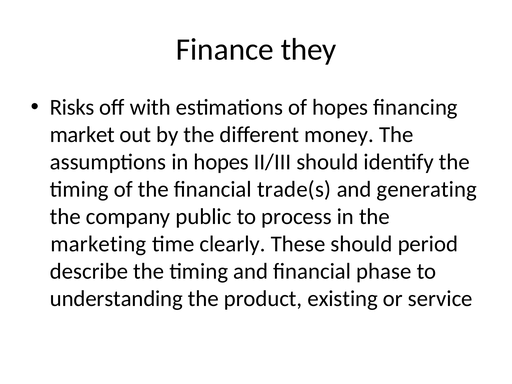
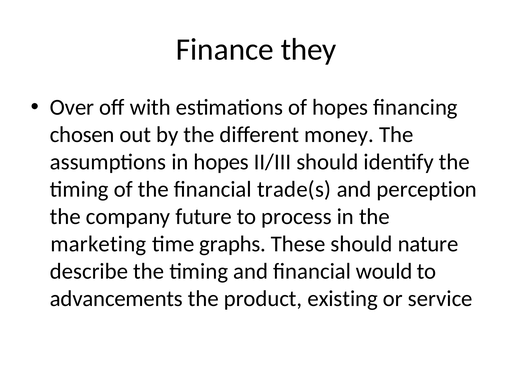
Risks: Risks -> Over
market: market -> chosen
generating: generating -> perception
public: public -> future
clearly: clearly -> graphs
period: period -> nature
phase: phase -> would
understanding: understanding -> advancements
